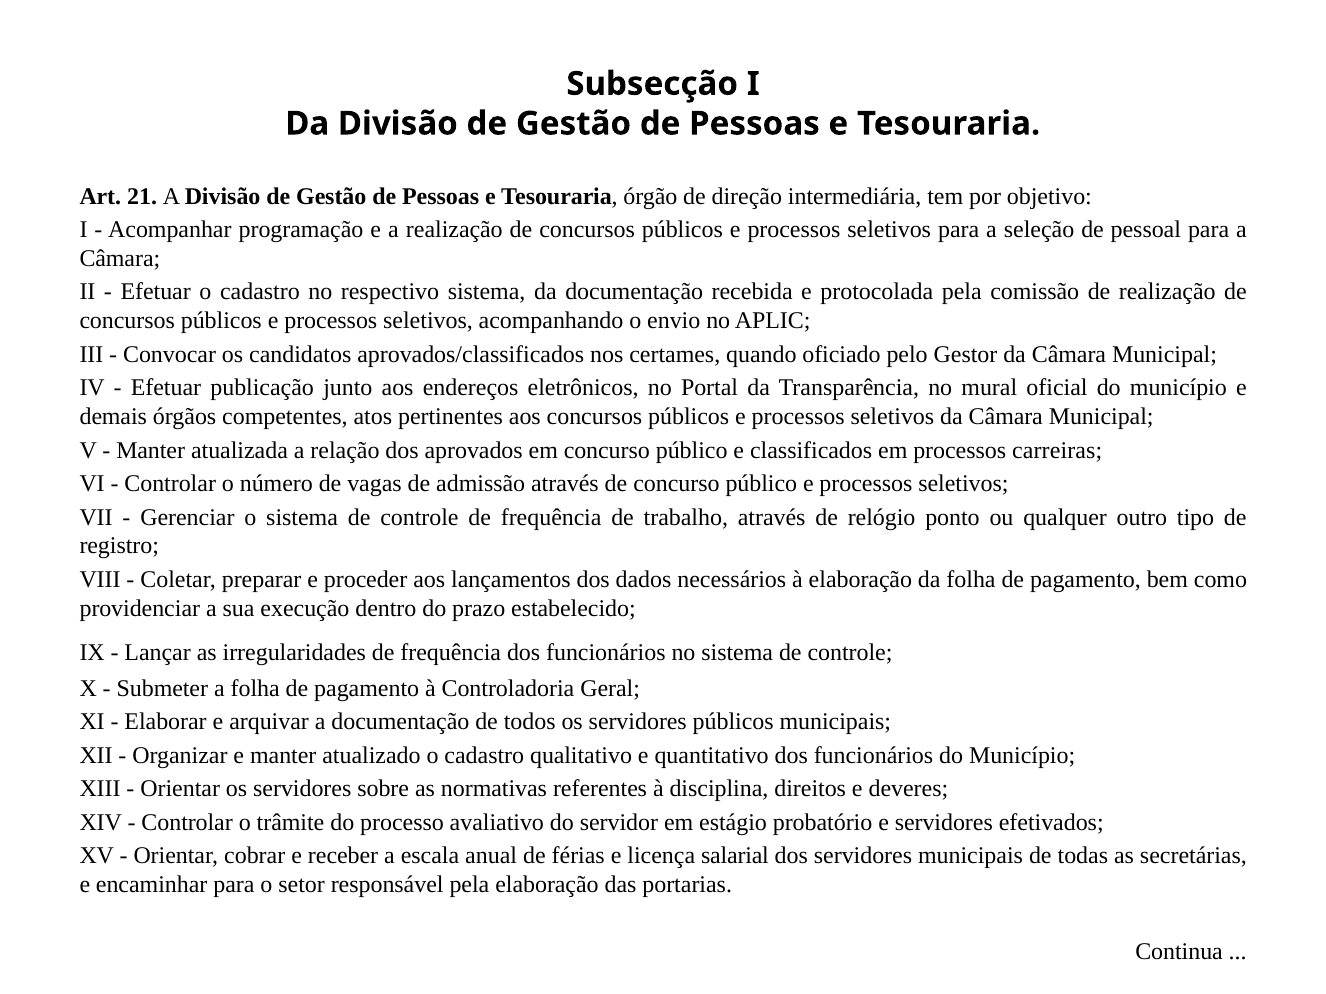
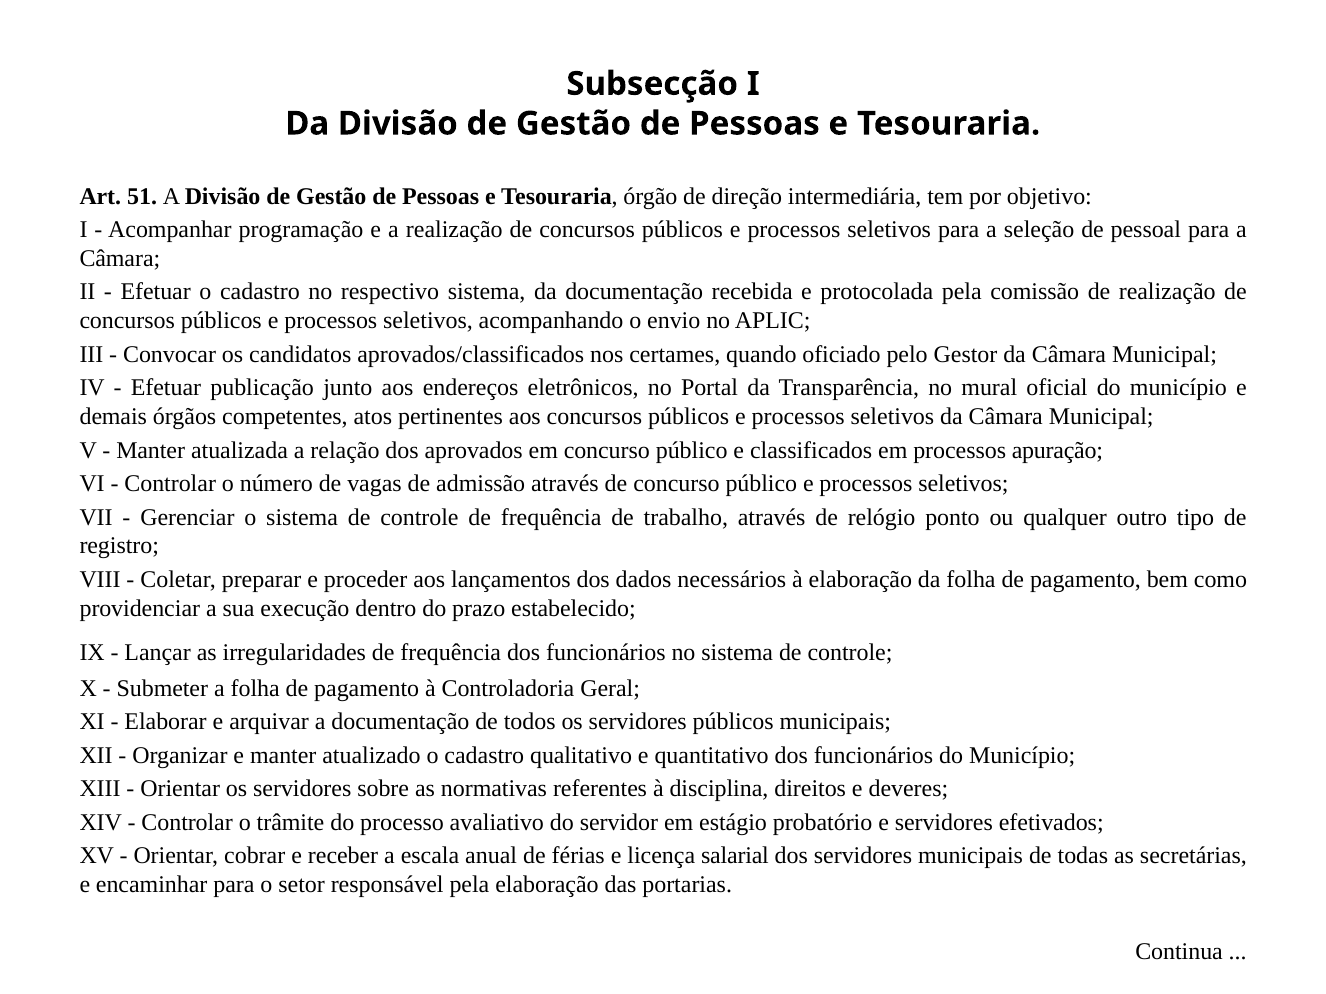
21: 21 -> 51
carreiras: carreiras -> apuração
